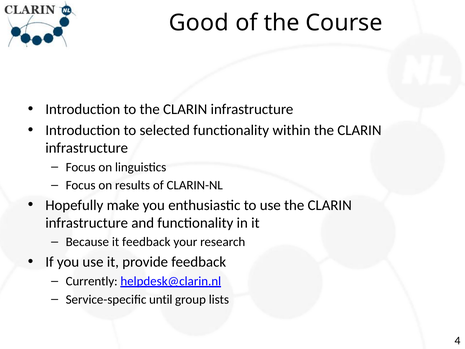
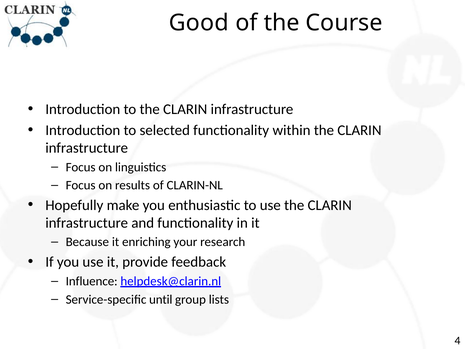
it feedback: feedback -> enriching
Currently: Currently -> Influence
